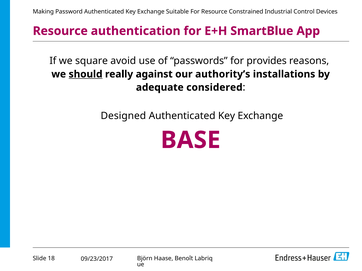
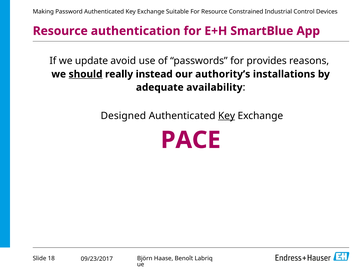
square: square -> update
against: against -> instead
considered: considered -> availability
Key at (227, 116) underline: none -> present
BASE: BASE -> PACE
